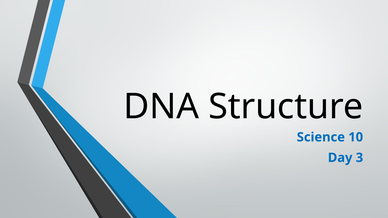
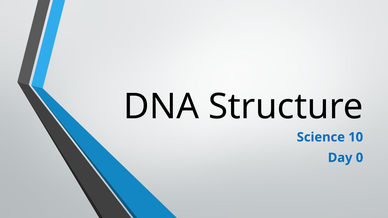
3: 3 -> 0
